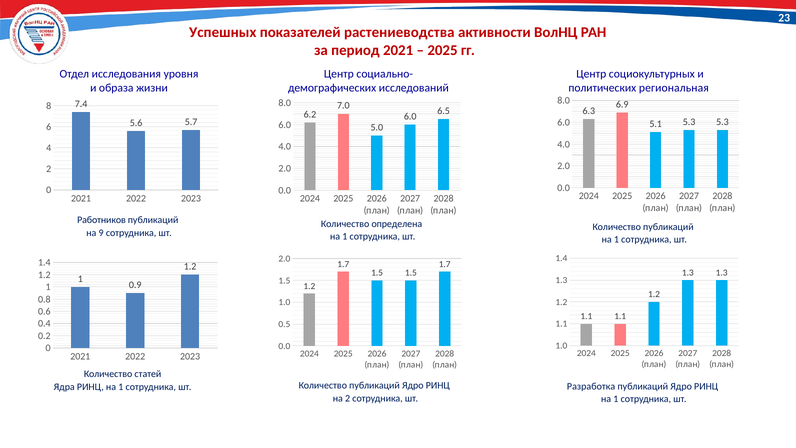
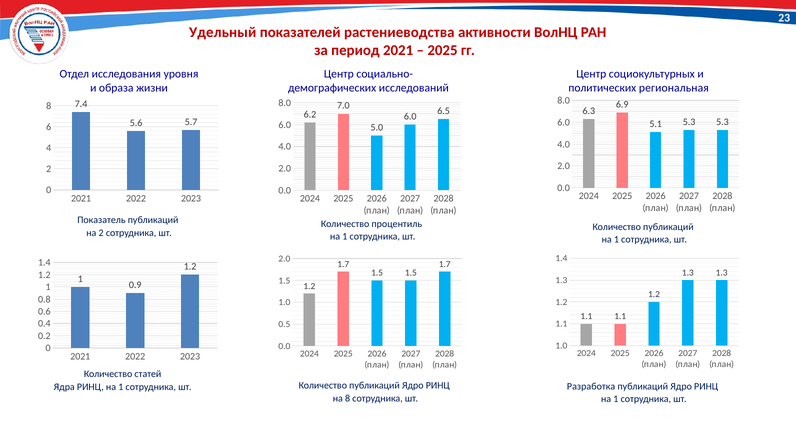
Успешных: Успешных -> Удельный
Работников: Работников -> Показатель
определена: определена -> процентиль
на 9: 9 -> 2
на 2: 2 -> 8
